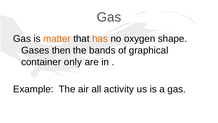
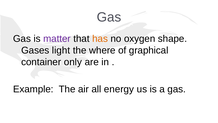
matter colour: orange -> purple
then: then -> light
bands: bands -> where
activity: activity -> energy
